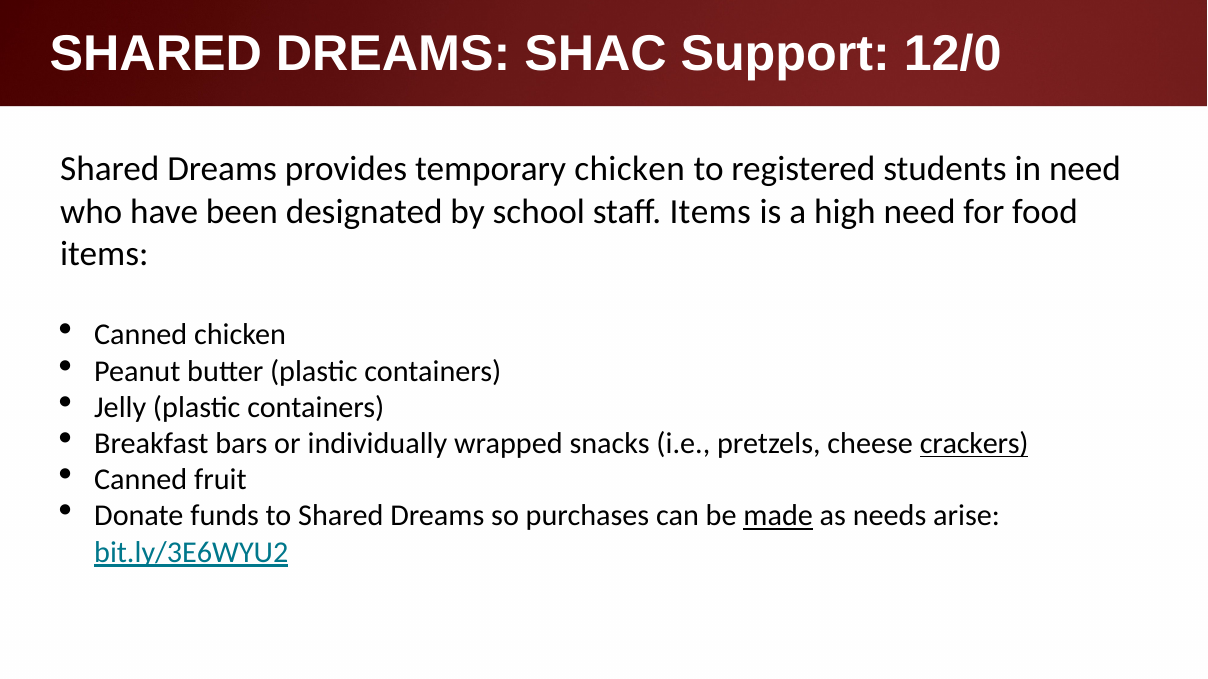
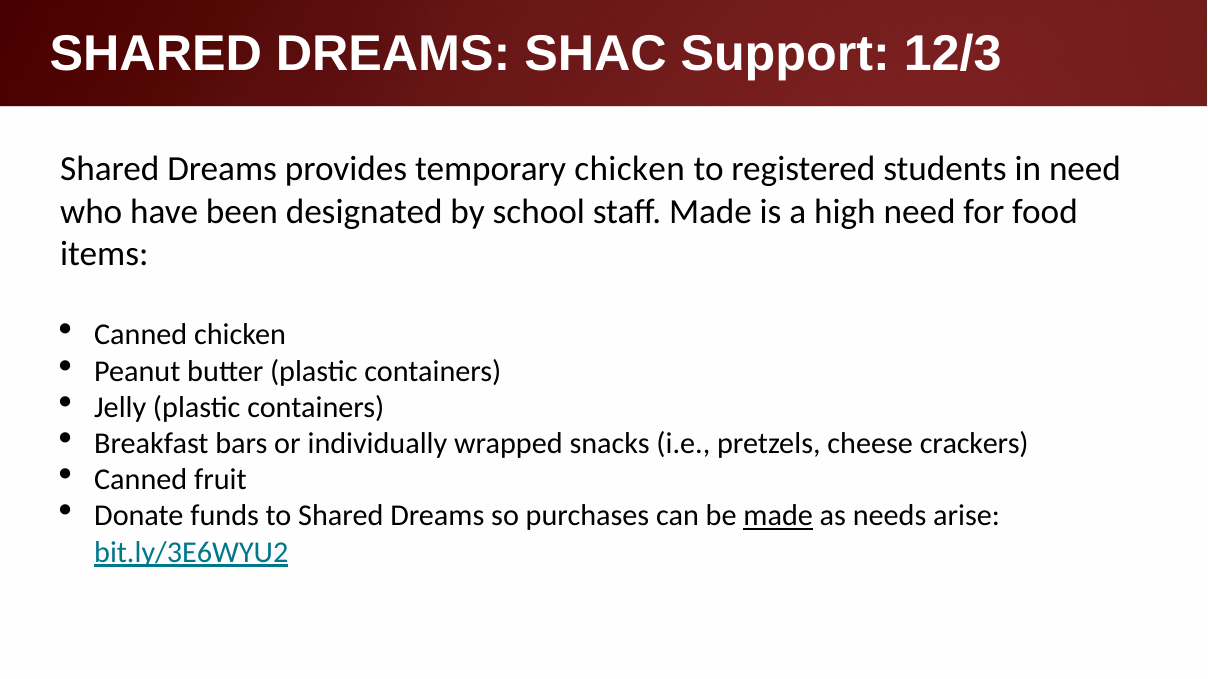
12/0: 12/0 -> 12/3
staff Items: Items -> Made
crackers underline: present -> none
